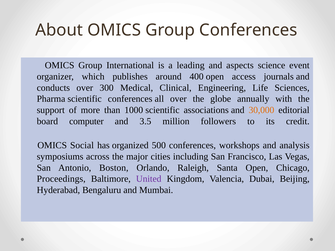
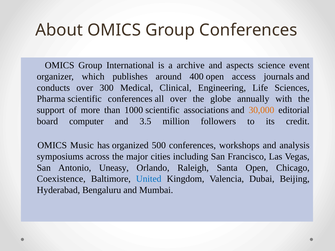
leading: leading -> archive
Social: Social -> Music
Boston: Boston -> Uneasy
Proceedings: Proceedings -> Coexistence
United colour: purple -> blue
